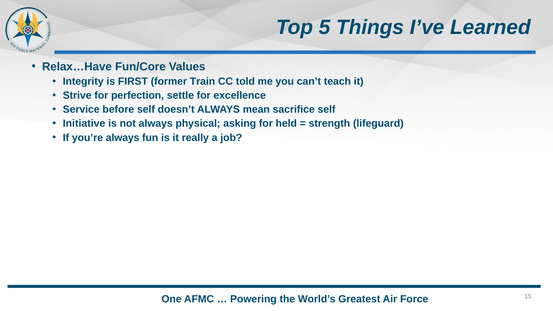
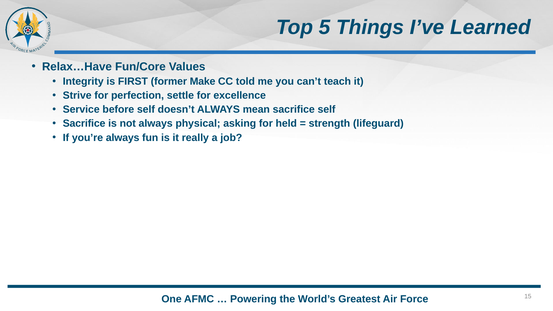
Train: Train -> Make
Initiative at (84, 124): Initiative -> Sacrifice
